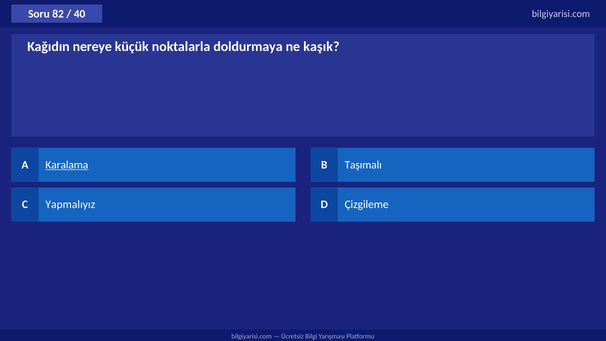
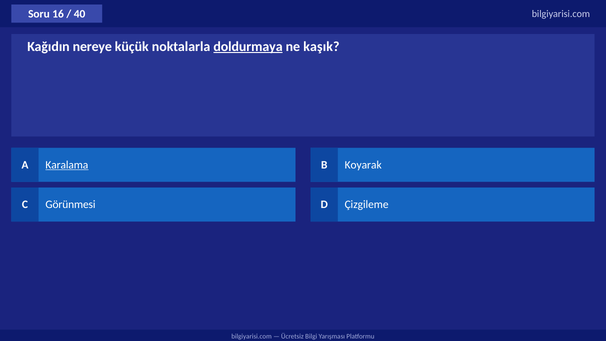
82: 82 -> 16
doldurmaya underline: none -> present
Taşımalı: Taşımalı -> Koyarak
Yapmalıyız: Yapmalıyız -> Görünmesi
